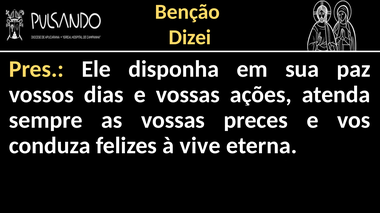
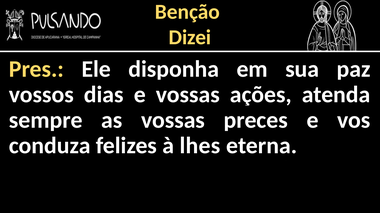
vive: vive -> lhes
